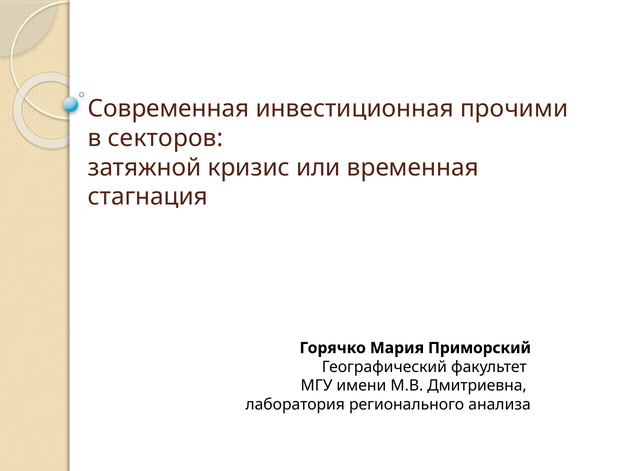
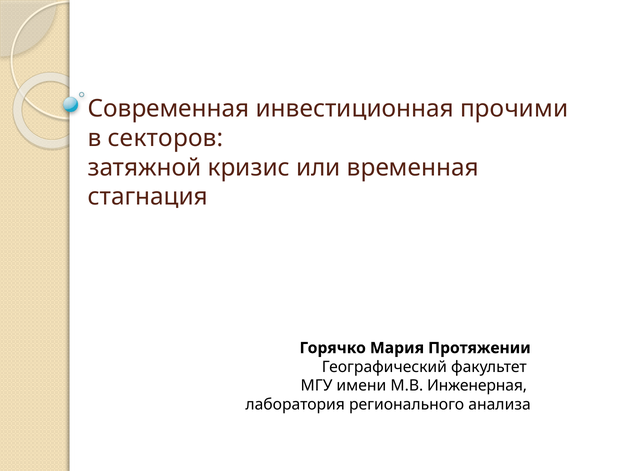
Приморский: Приморский -> Протяжении
Дмитриевна: Дмитриевна -> Инженерная
